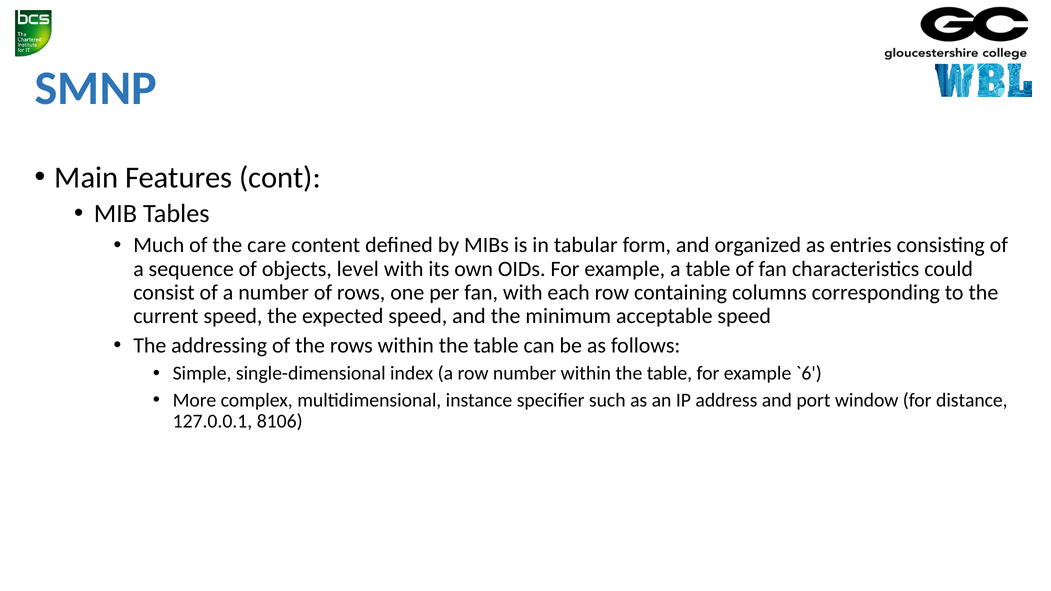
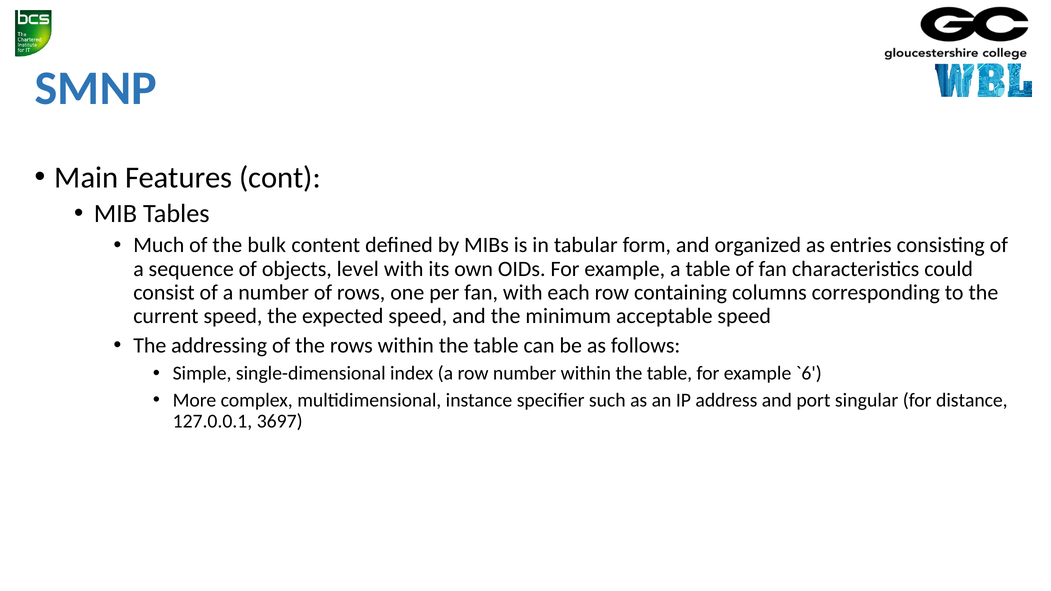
care: care -> bulk
window: window -> singular
8106: 8106 -> 3697
